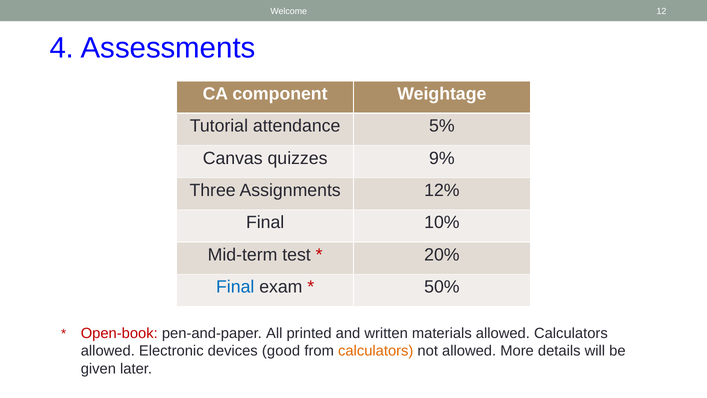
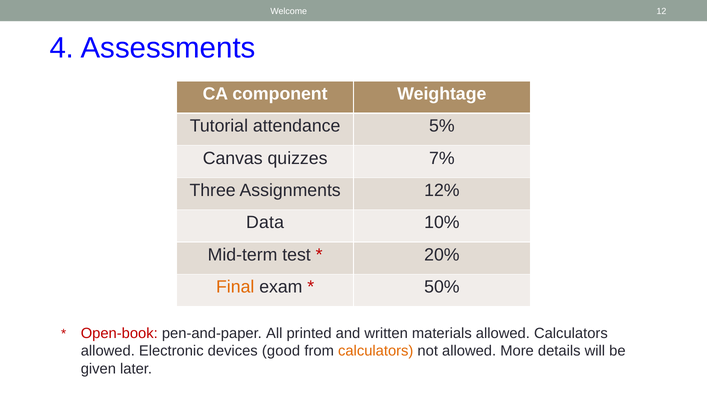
9%: 9% -> 7%
Final at (265, 222): Final -> Data
Final at (235, 287) colour: blue -> orange
